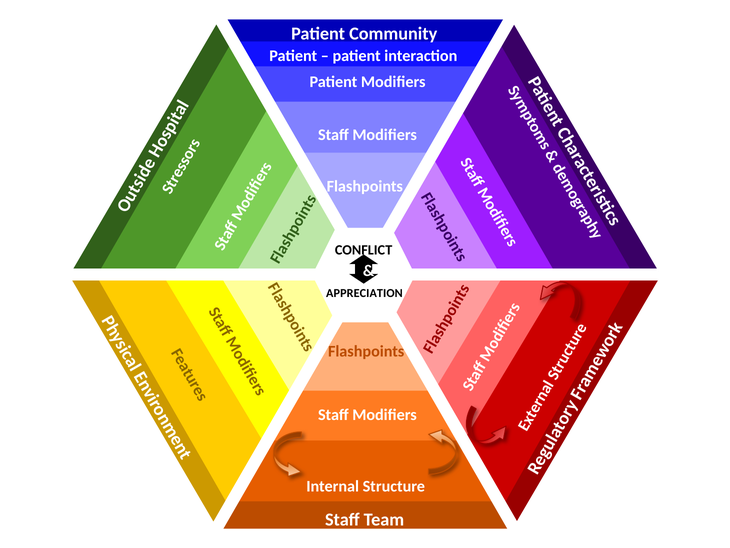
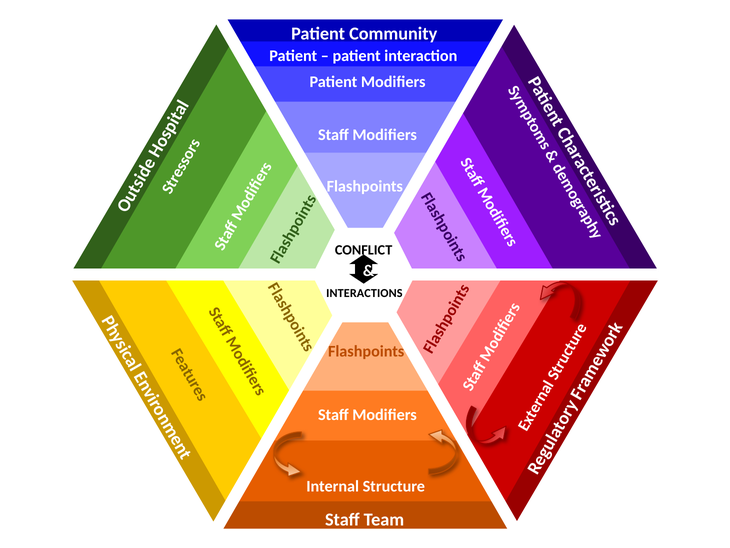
APPRECIATION: APPRECIATION -> INTERACTIONS
